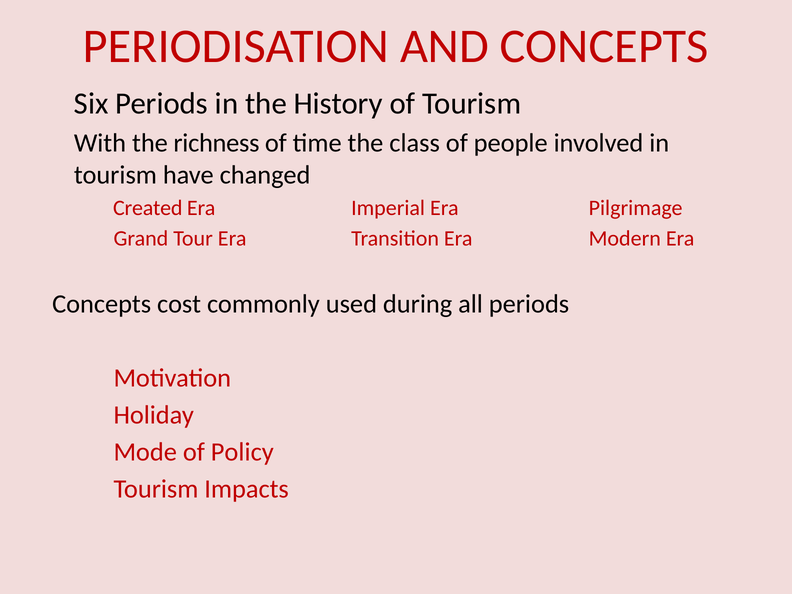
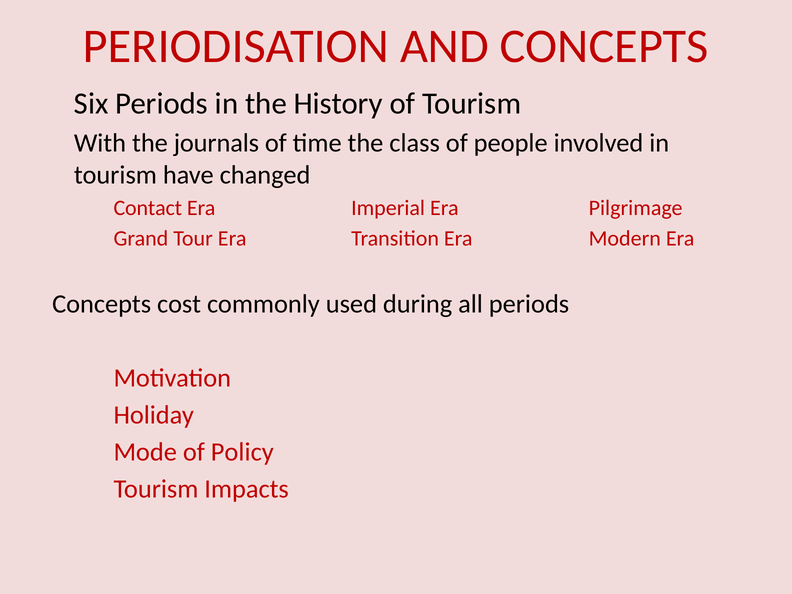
richness: richness -> journals
Created: Created -> Contact
